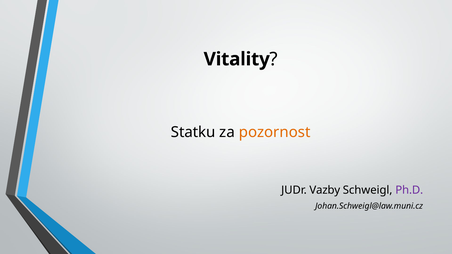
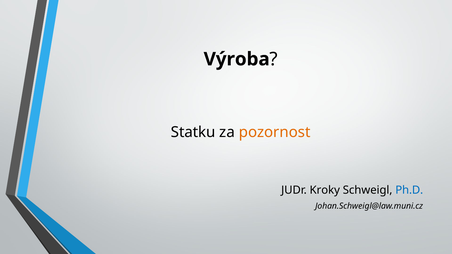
Vitality: Vitality -> Výroba
Vazby: Vazby -> Kroky
Ph.D colour: purple -> blue
